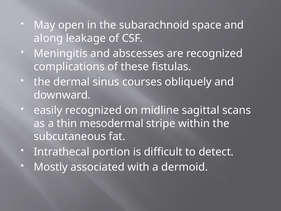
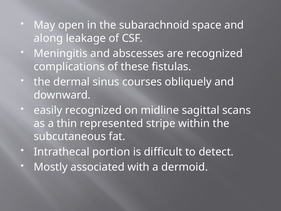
mesodermal: mesodermal -> represented
